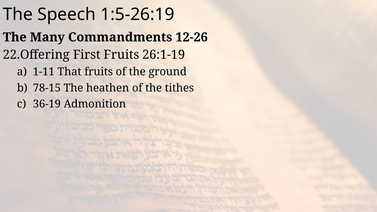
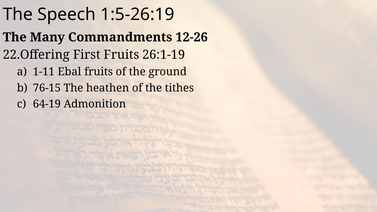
That: That -> Ebal
78-15: 78-15 -> 76-15
36-19: 36-19 -> 64-19
